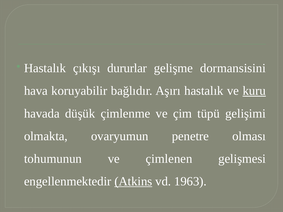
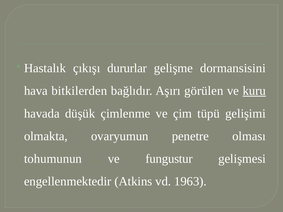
koruyabilir: koruyabilir -> bitkilerden
Aşırı hastalık: hastalık -> görülen
çimlenen: çimlenen -> fungustur
Atkins underline: present -> none
